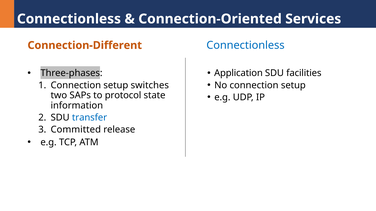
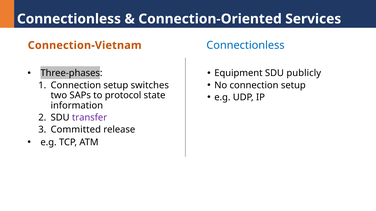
Connection-Different: Connection-Different -> Connection-Vietnam
Application: Application -> Equipment
facilities: facilities -> publicly
transfer colour: blue -> purple
